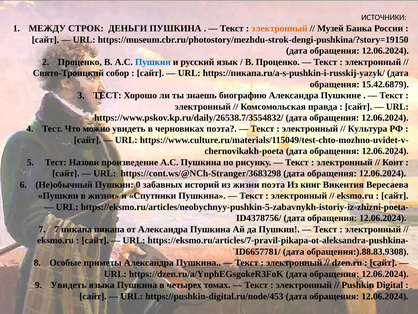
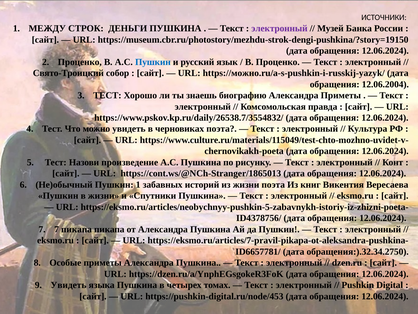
электронный at (279, 28) colour: orange -> purple
https://пикапа.ru/a-s-pushkin-i-russkij-yazyk/: https://пикапа.ru/a-s-pushkin-i-russkij-yazyk/ -> https://можно.ru/a-s-pushkin-i-russkij-yazyk/
15.42.6879: 15.42.6879 -> 12.06.2004
Александра Пушкине: Пушкине -> Приметы
https://cont.ws/@NCh-Stranger/3683298: https://cont.ws/@NCh-Stranger/3683298 -> https://cont.ws/@NCh-Stranger/1865013
Пушкин 0: 0 -> 1
обращения:).88.83.9308: обращения:).88.83.9308 -> обращения:).32.34.2750
